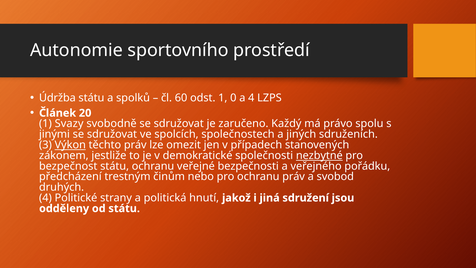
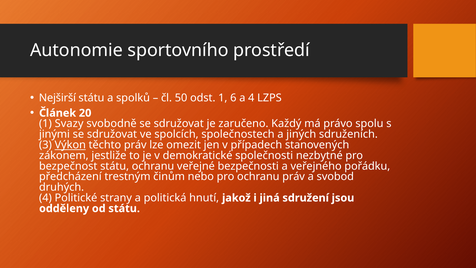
Údržba: Údržba -> Nejširší
60: 60 -> 50
0: 0 -> 6
nezbytné underline: present -> none
